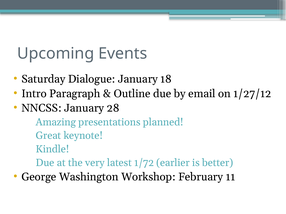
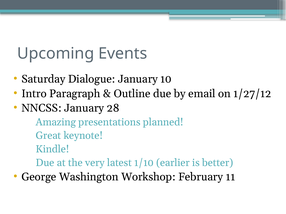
18: 18 -> 10
1/72: 1/72 -> 1/10
